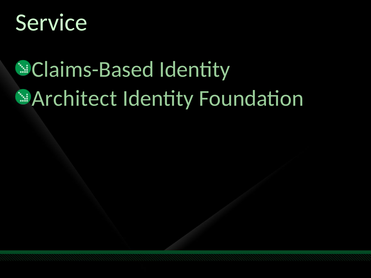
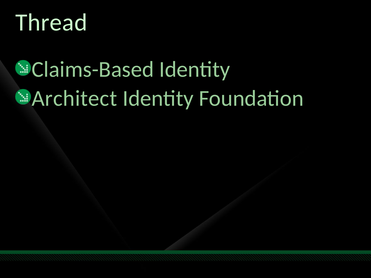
Service: Service -> Thread
